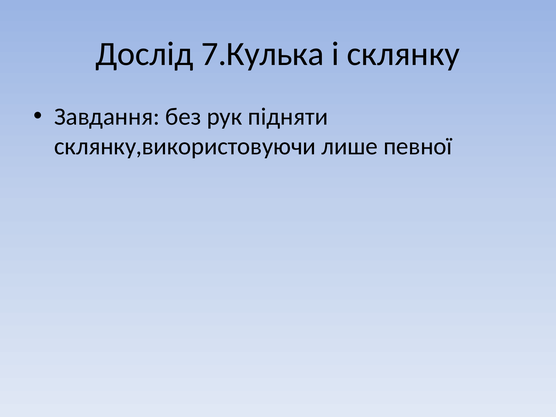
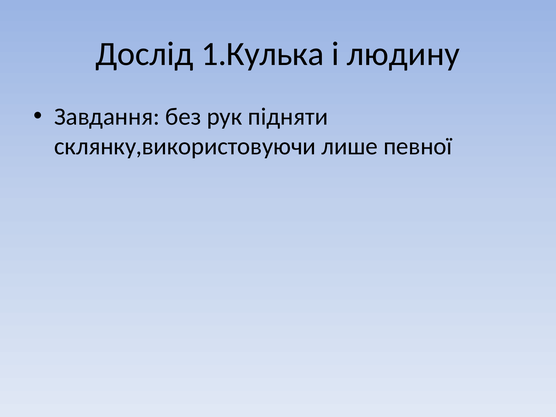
7.Кулька: 7.Кулька -> 1.Кулька
склянку: склянку -> людину
